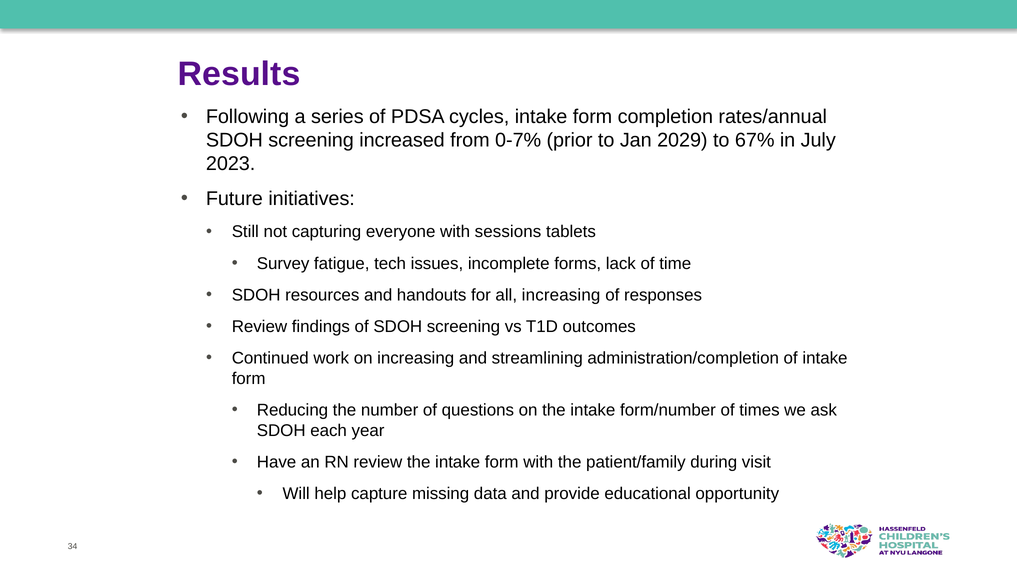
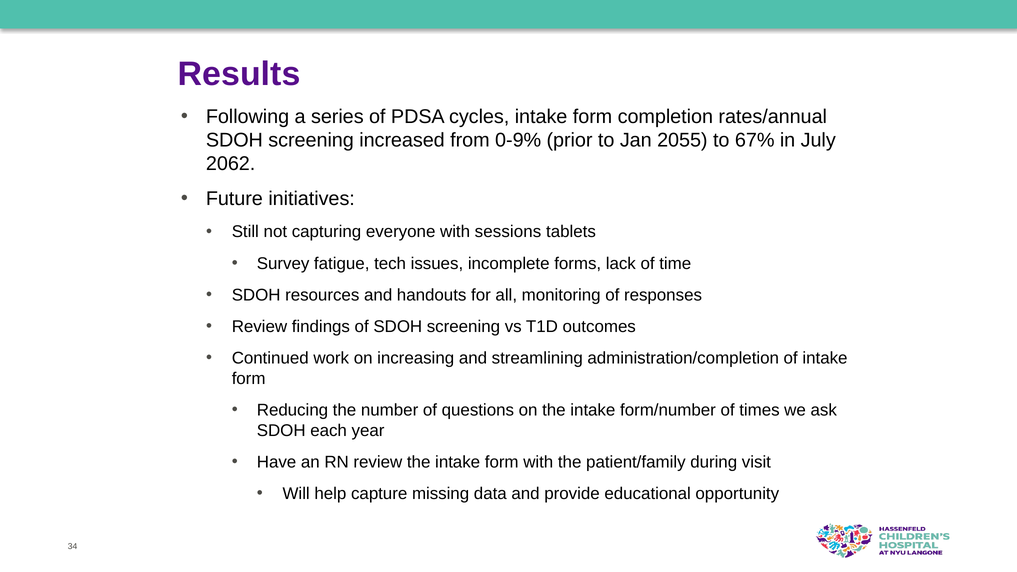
0-7%: 0-7% -> 0-9%
2029: 2029 -> 2055
2023: 2023 -> 2062
all increasing: increasing -> monitoring
